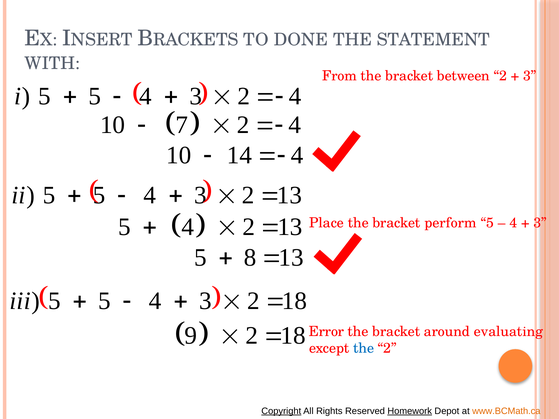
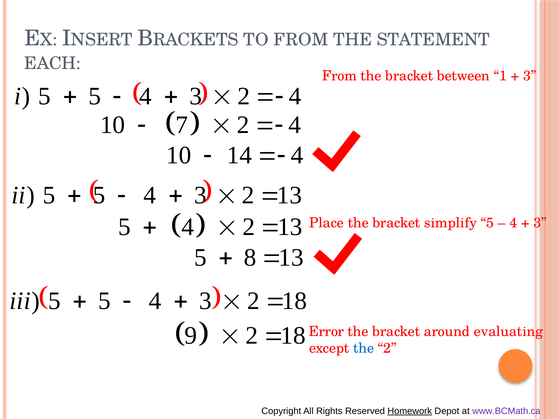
TO DONE: DONE -> FROM
WITH: WITH -> EACH
between 2: 2 -> 1
perform: perform -> simplify
Copyright underline: present -> none
www.BCMath.ca colour: orange -> purple
